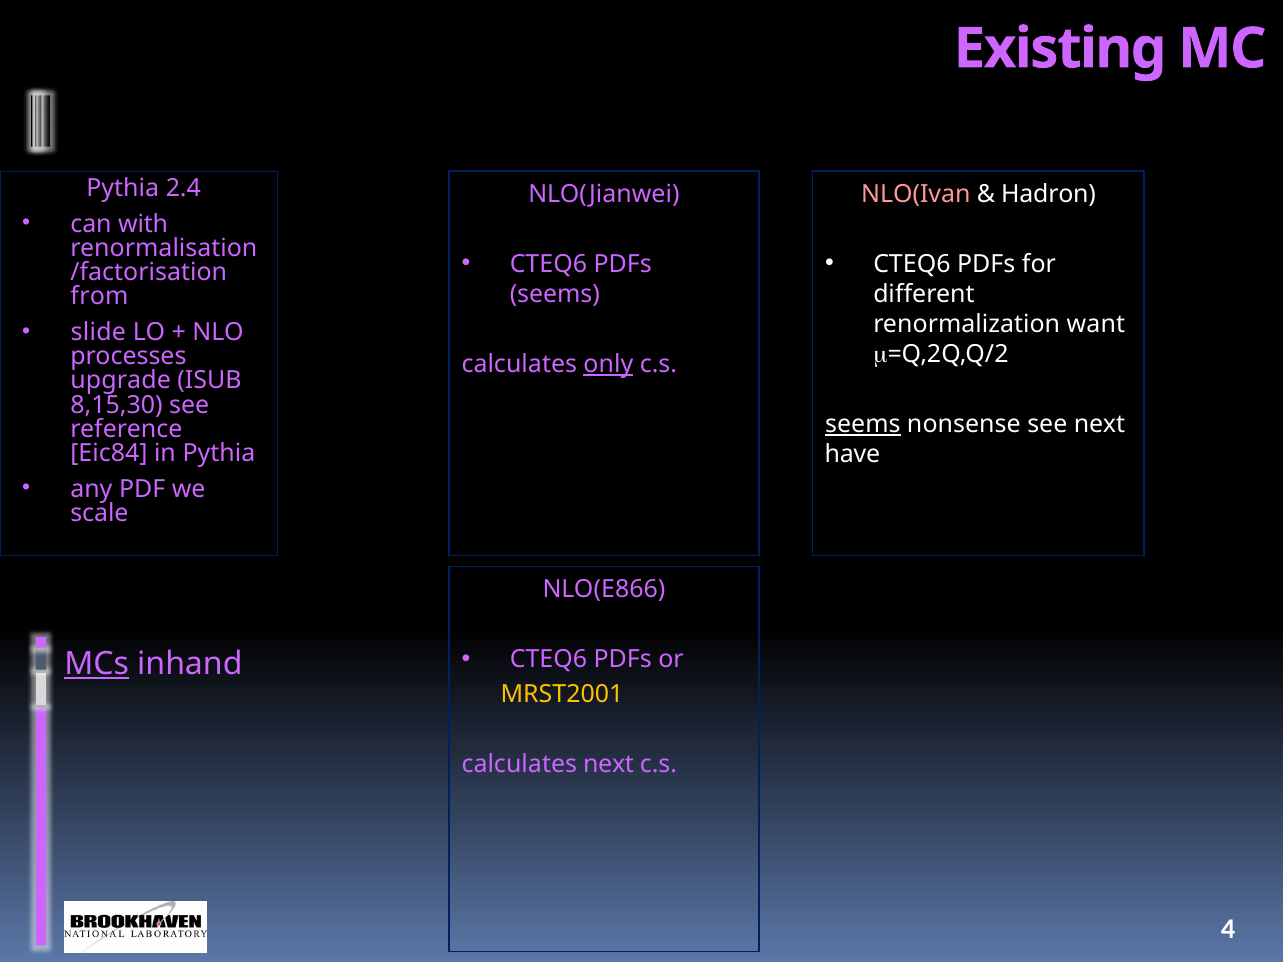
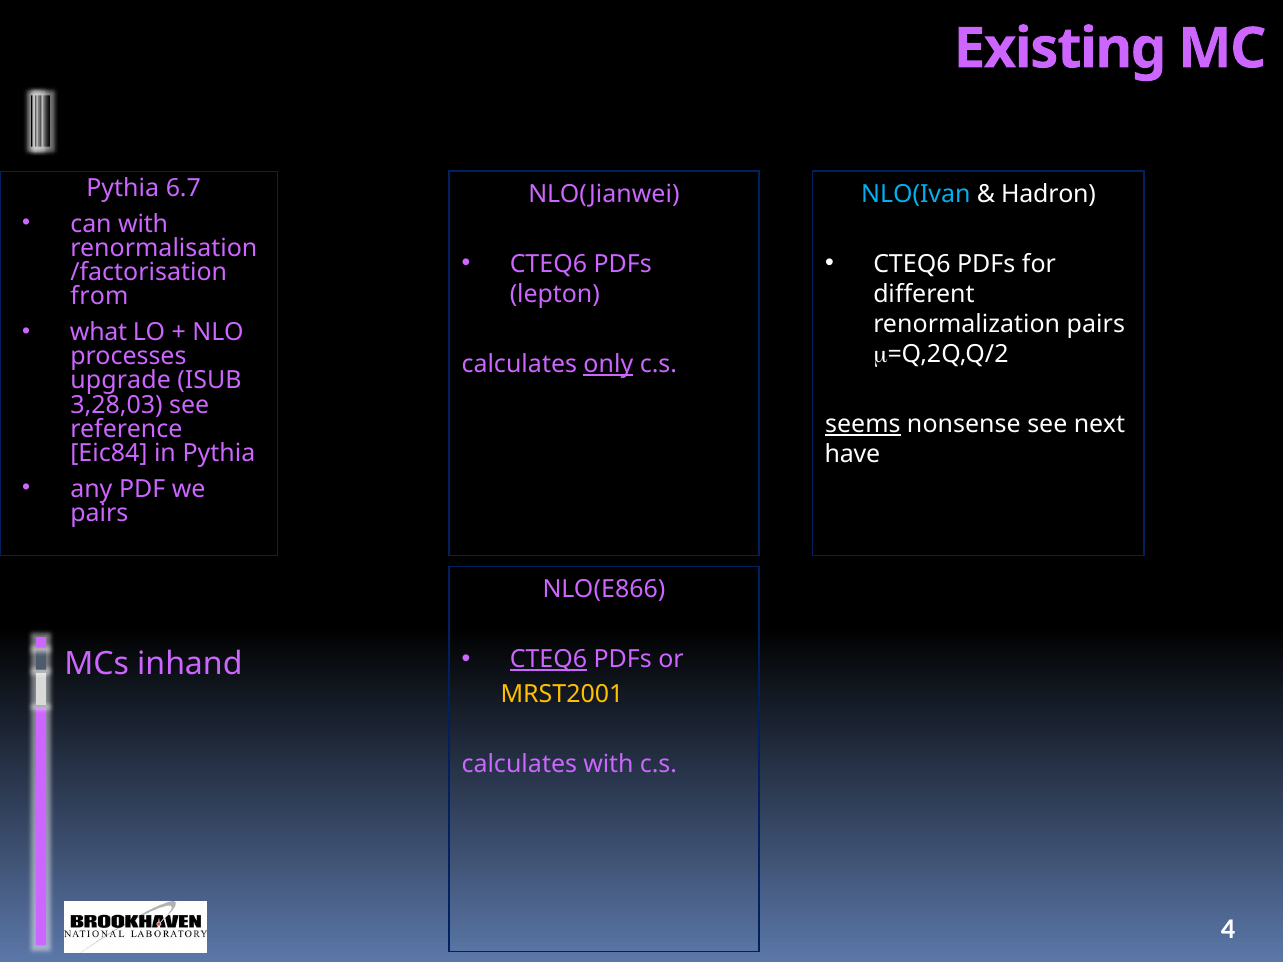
2.4: 2.4 -> 6.7
NLO(Ivan colour: pink -> light blue
seems at (555, 294): seems -> lepton
renormalization want: want -> pairs
slide: slide -> what
8,15,30: 8,15,30 -> 3,28,03
scale at (99, 513): scale -> pairs
CTEQ6 at (548, 660) underline: none -> present
MCs underline: present -> none
calculates next: next -> with
